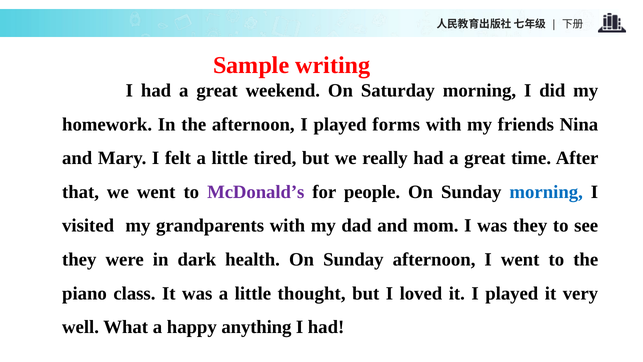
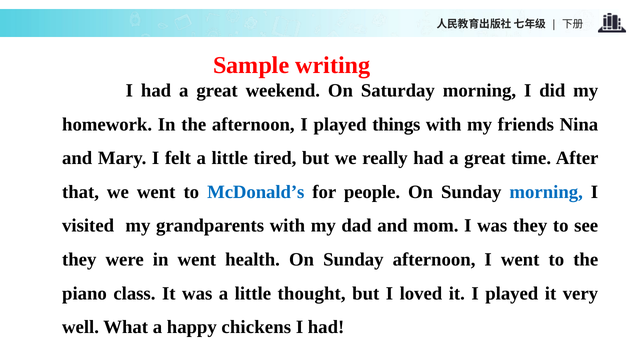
forms: forms -> things
McDonald’s colour: purple -> blue
in dark: dark -> went
anything: anything -> chickens
